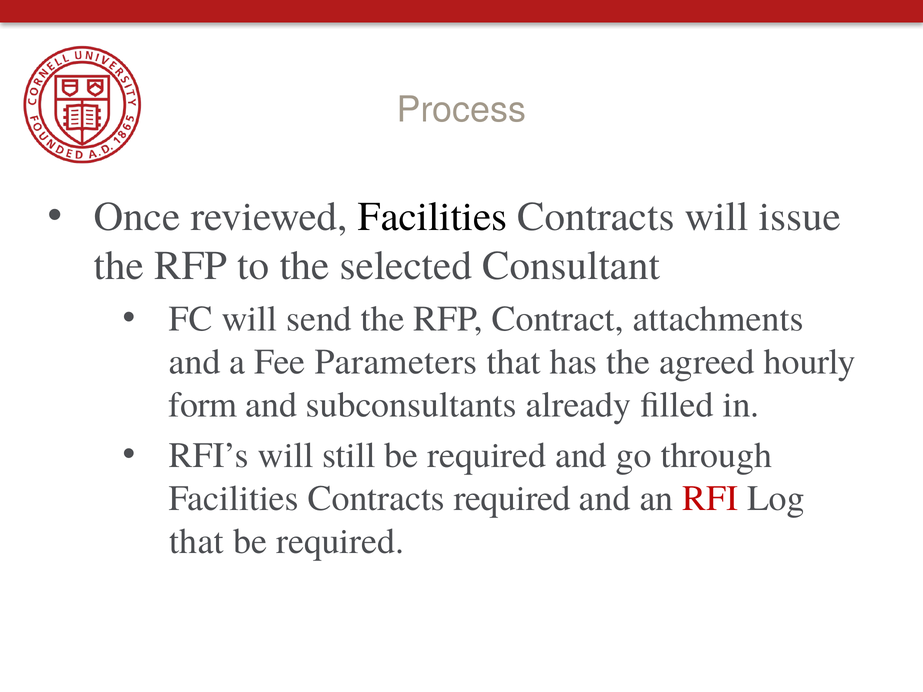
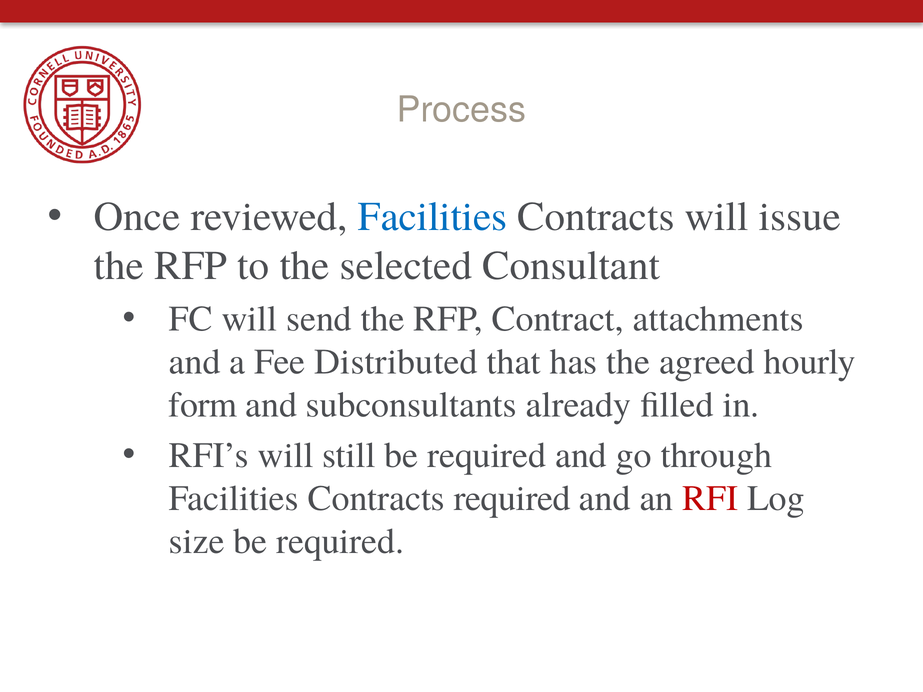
Facilities at (433, 217) colour: black -> blue
Parameters: Parameters -> Distributed
that at (196, 542): that -> size
